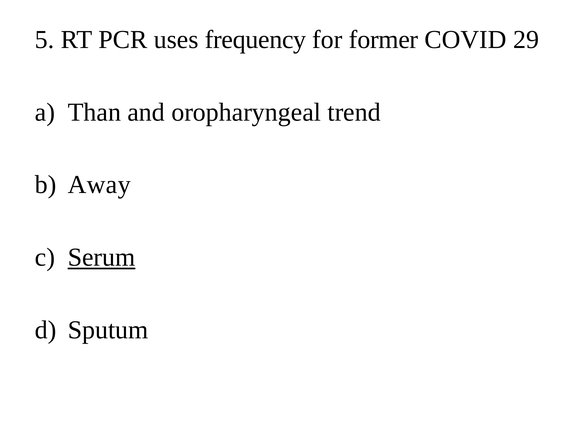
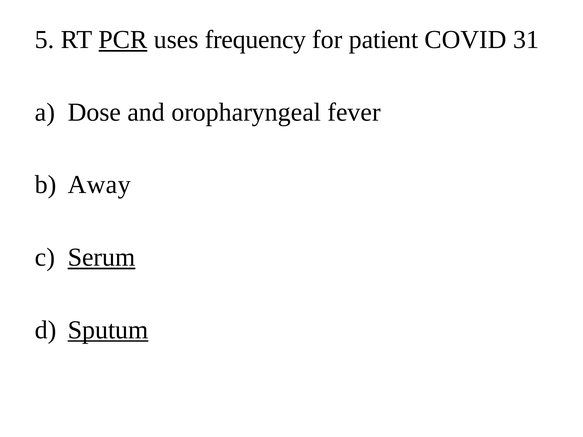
PCR underline: none -> present
former: former -> patient
29: 29 -> 31
Than: Than -> Dose
trend: trend -> fever
Sputum underline: none -> present
